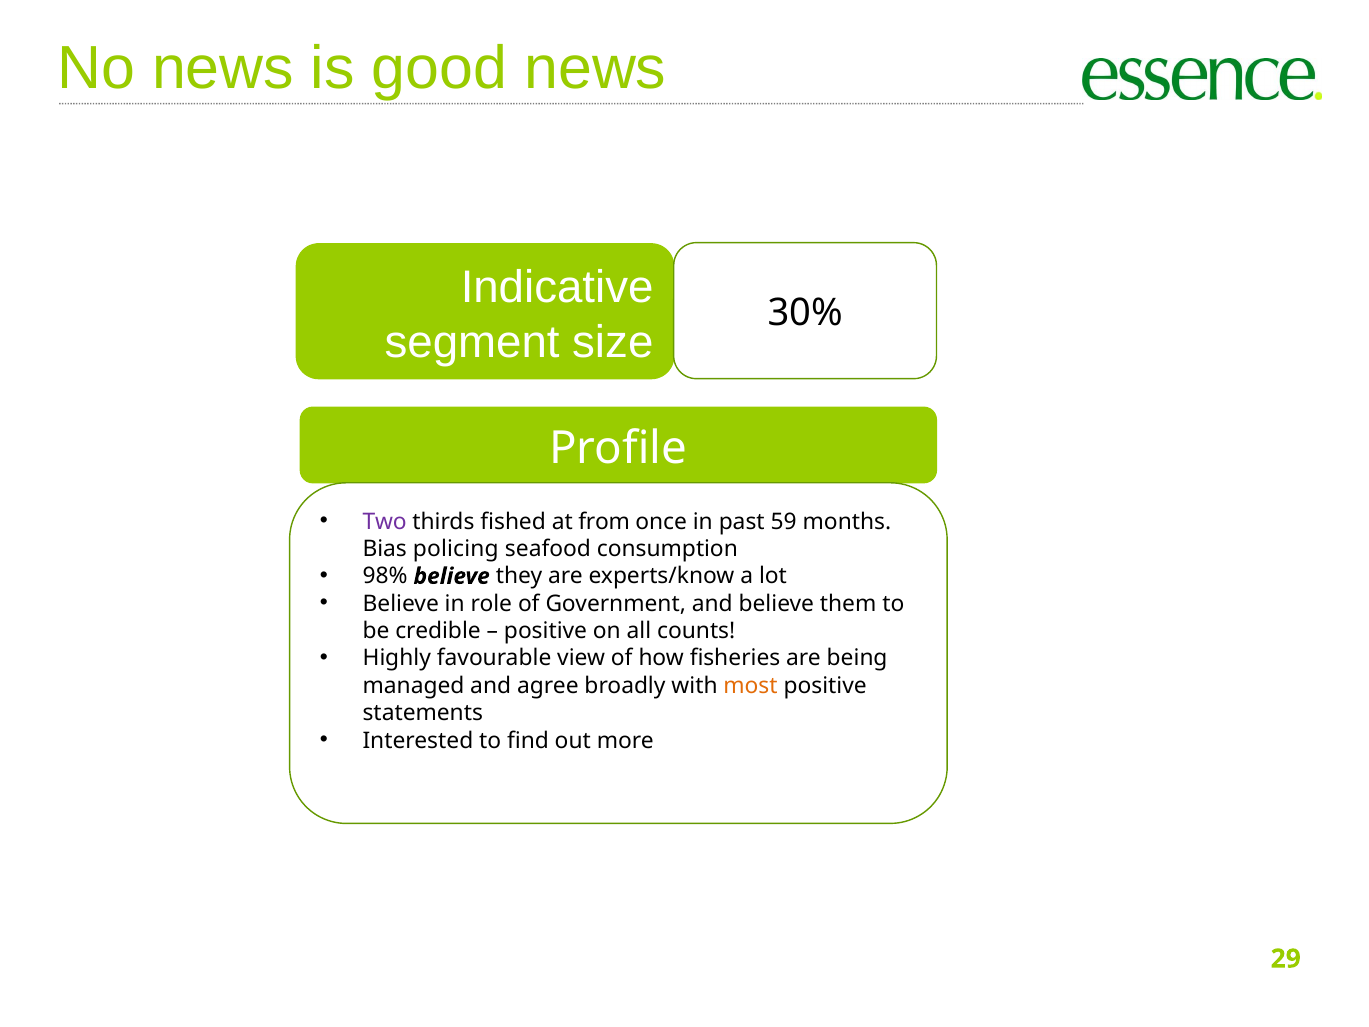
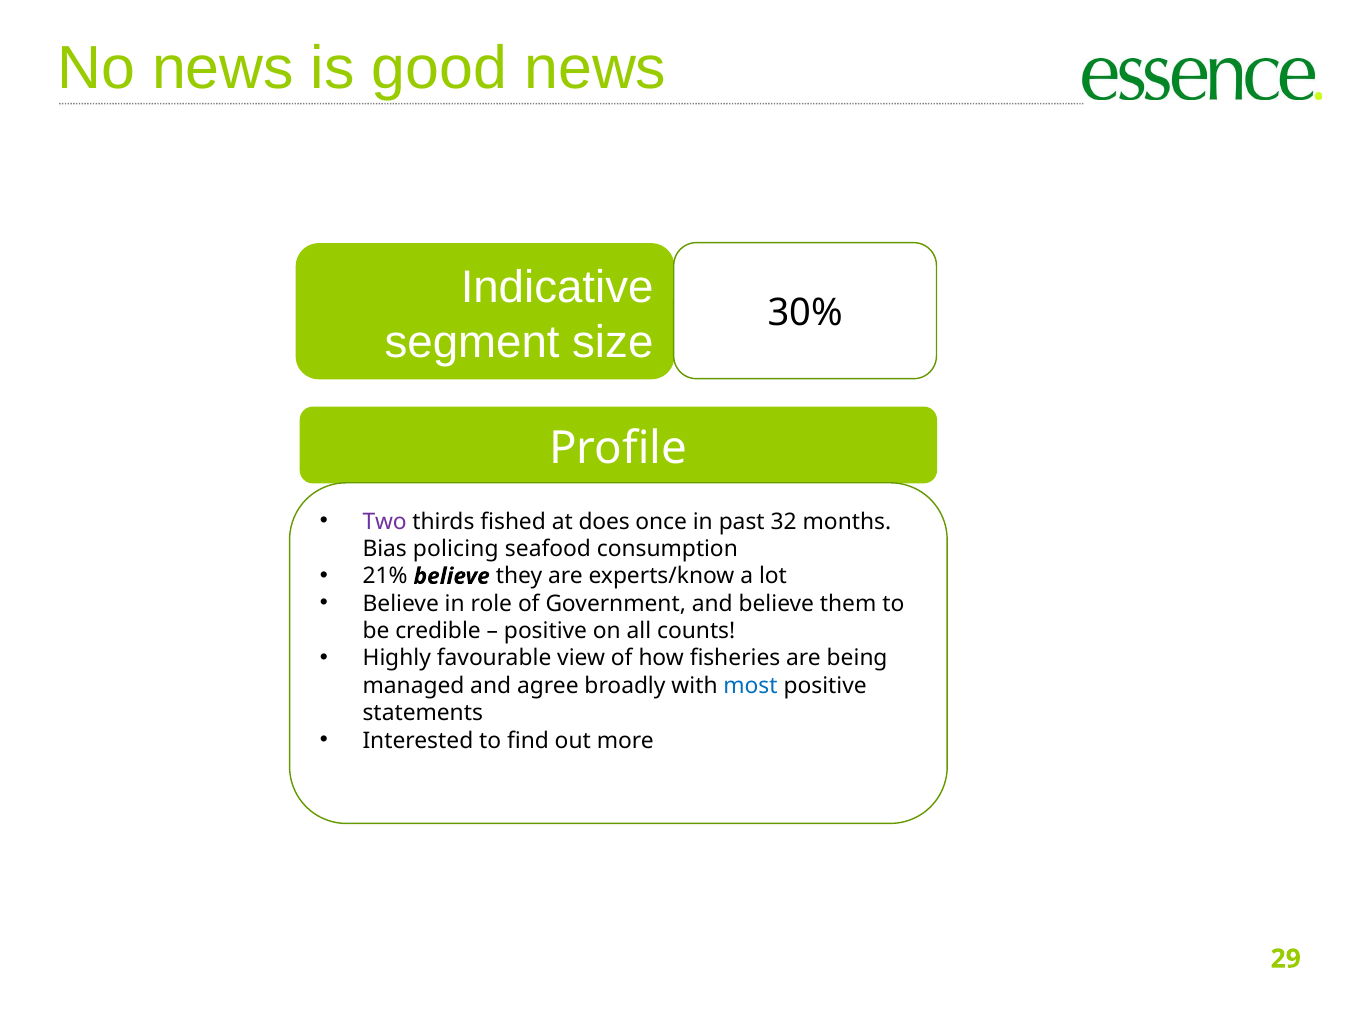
from: from -> does
59: 59 -> 32
98%: 98% -> 21%
most colour: orange -> blue
